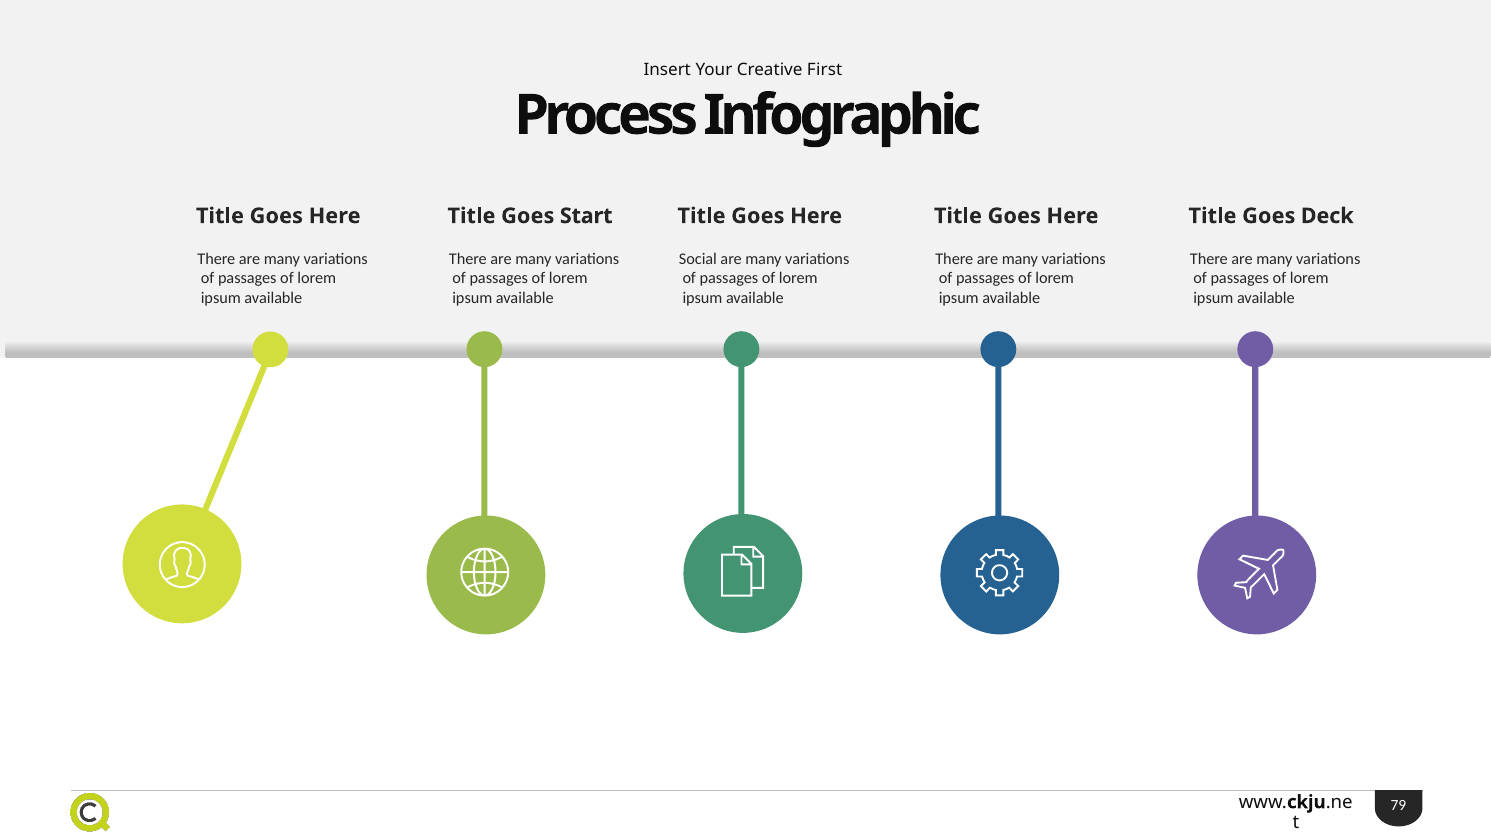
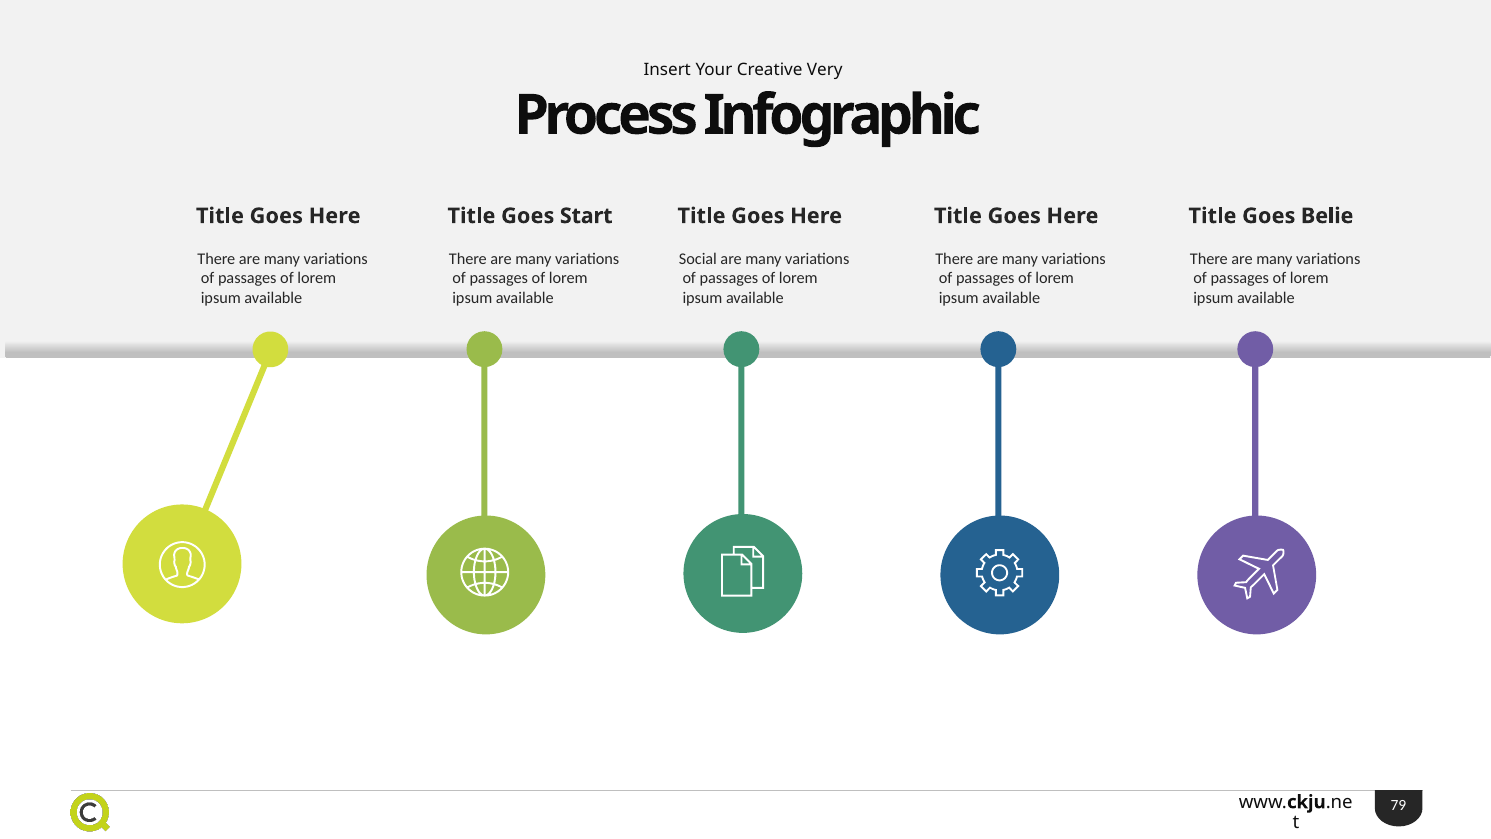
First: First -> Very
Deck: Deck -> Belie
